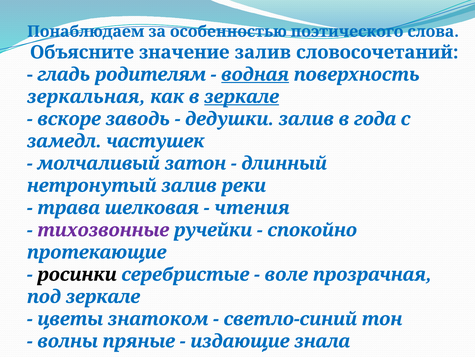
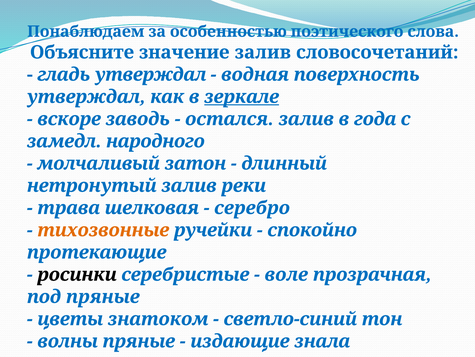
гладь родителям: родителям -> утверждал
водная underline: present -> none
зеркальная at (86, 97): зеркальная -> утверждал
дедушки: дедушки -> остался
частушек: частушек -> народного
чтения: чтения -> серебро
тихозвонные colour: purple -> orange
под зеркале: зеркале -> пряные
